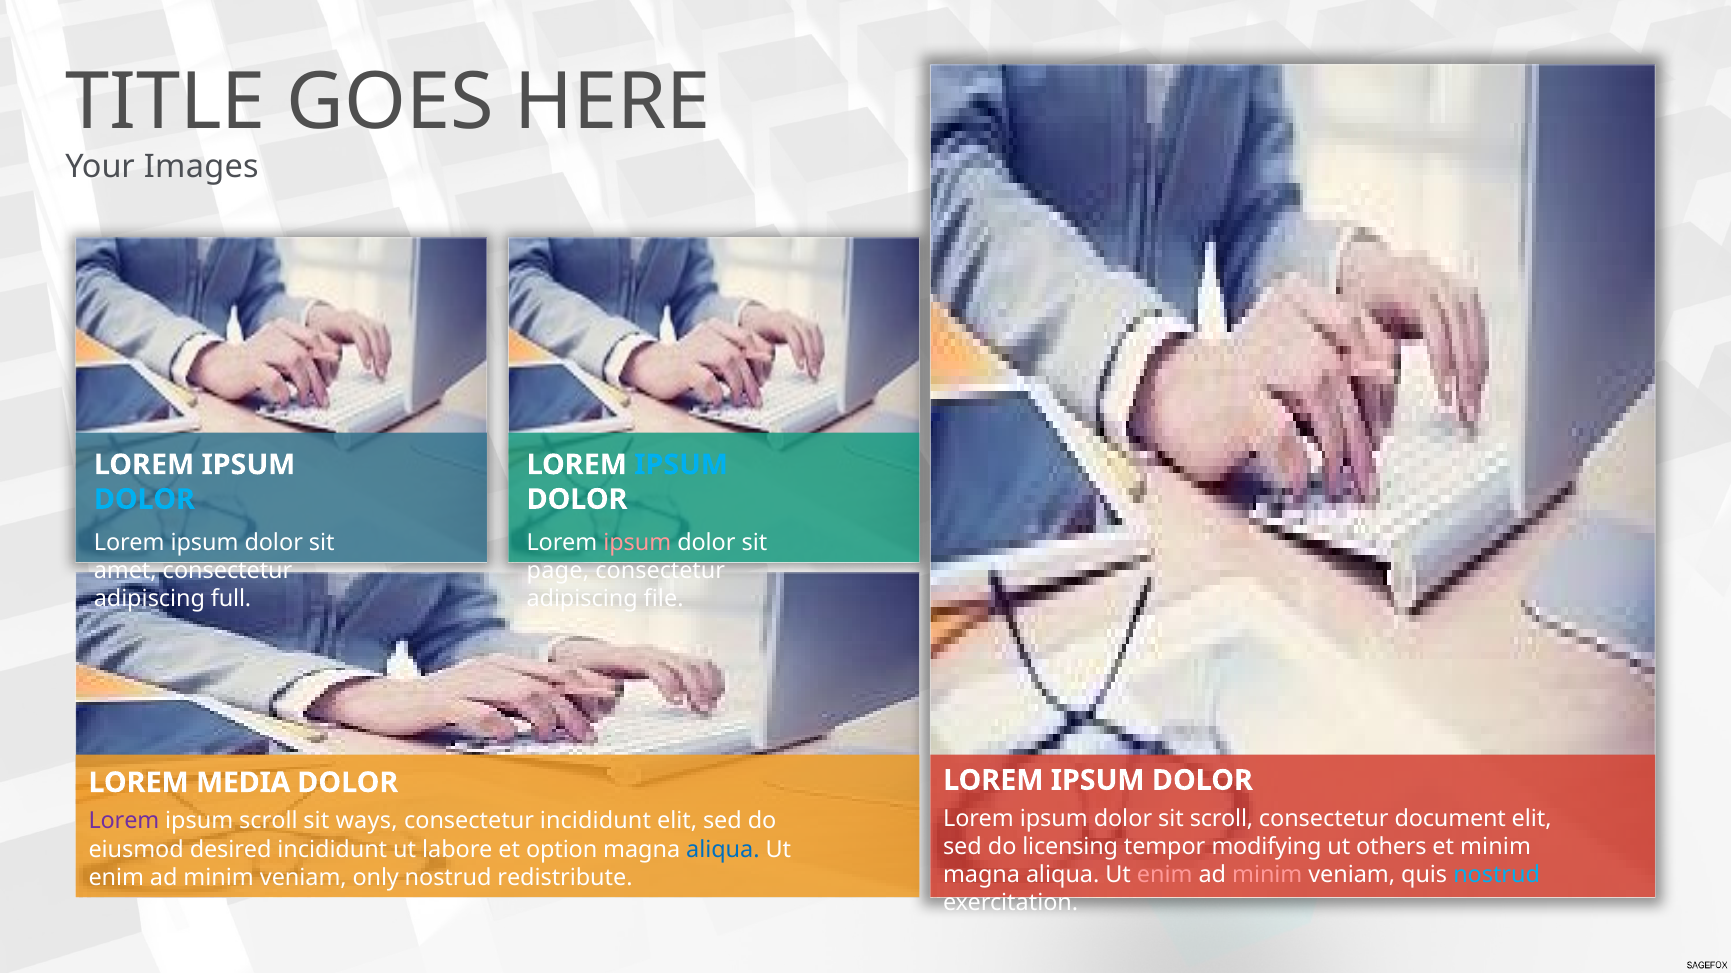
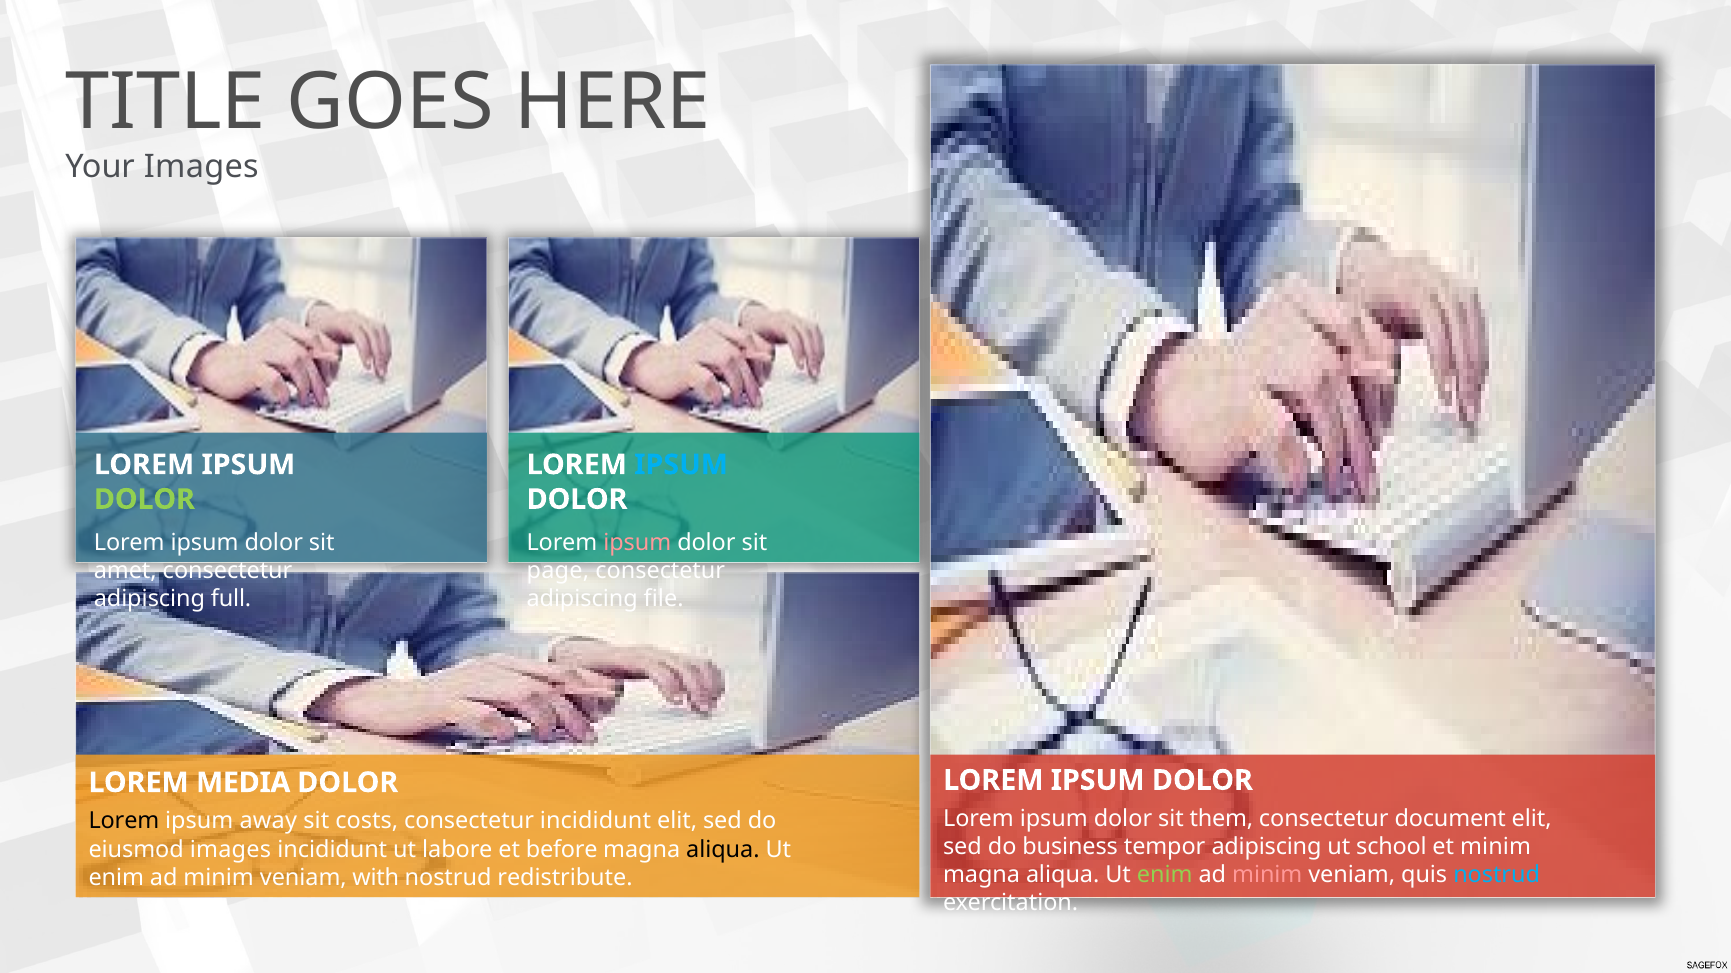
DOLOR at (144, 500) colour: light blue -> light green
sit scroll: scroll -> them
Lorem at (124, 822) colour: purple -> black
ipsum scroll: scroll -> away
ways: ways -> costs
licensing: licensing -> business
tempor modifying: modifying -> adipiscing
others: others -> school
eiusmod desired: desired -> images
option: option -> before
aliqua at (723, 850) colour: blue -> black
enim at (1165, 876) colour: pink -> light green
only: only -> with
